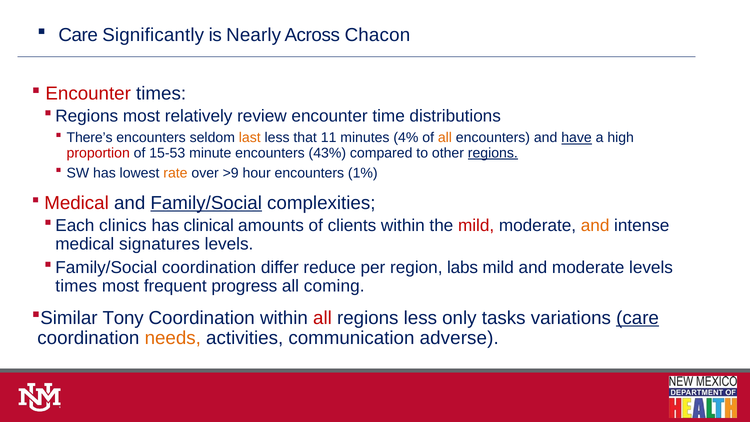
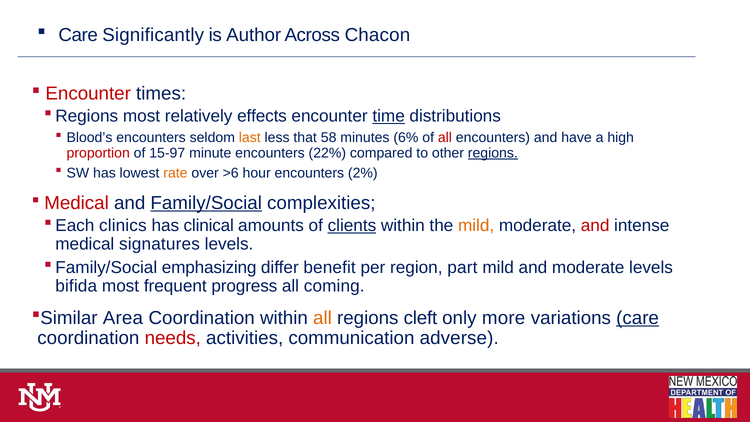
Nearly: Nearly -> Author
review: review -> effects
time underline: none -> present
There’s: There’s -> Blood’s
11: 11 -> 58
4%: 4% -> 6%
all at (445, 138) colour: orange -> red
have underline: present -> none
15-53: 15-53 -> 15-97
43%: 43% -> 22%
>9: >9 -> >6
1%: 1% -> 2%
clients underline: none -> present
mild at (476, 226) colour: red -> orange
and at (595, 226) colour: orange -> red
coordination at (209, 267): coordination -> emphasizing
reduce: reduce -> benefit
labs: labs -> part
times at (76, 286): times -> bifida
Tony: Tony -> Area
all at (322, 318) colour: red -> orange
regions less: less -> cleft
tasks: tasks -> more
needs colour: orange -> red
